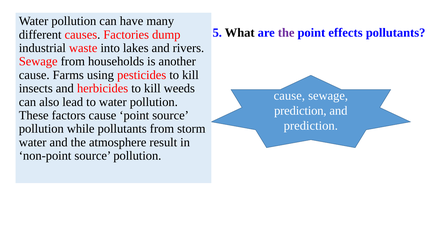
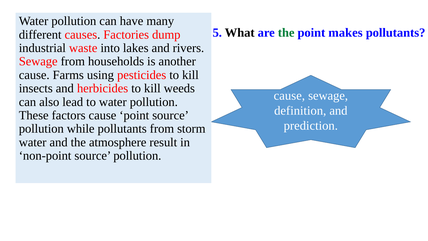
the at (286, 33) colour: purple -> green
effects: effects -> makes
prediction at (300, 110): prediction -> definition
